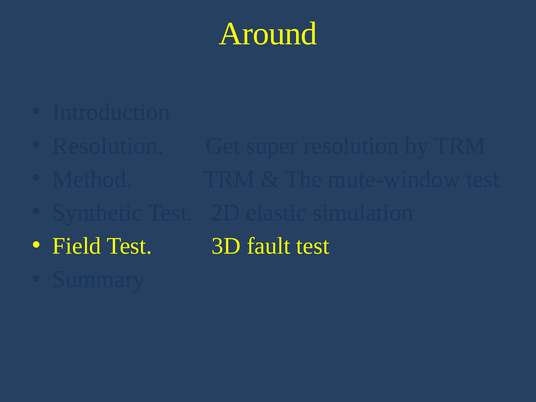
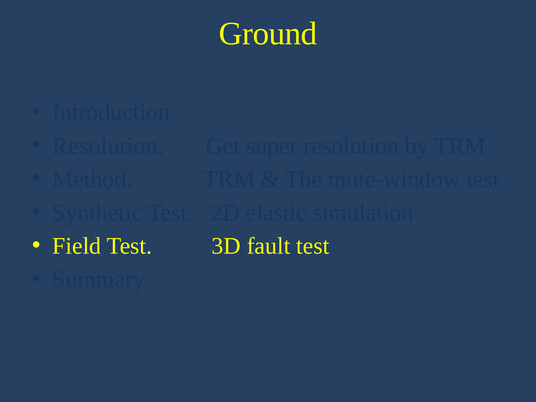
Around: Around -> Ground
